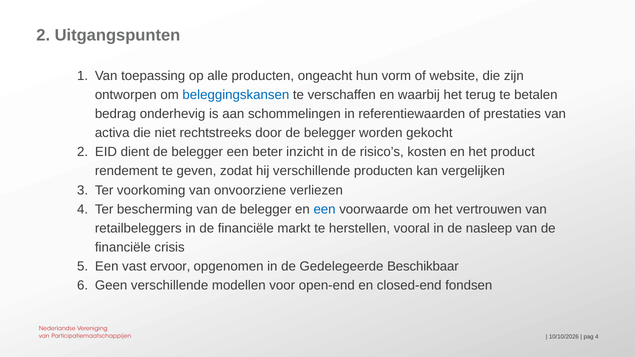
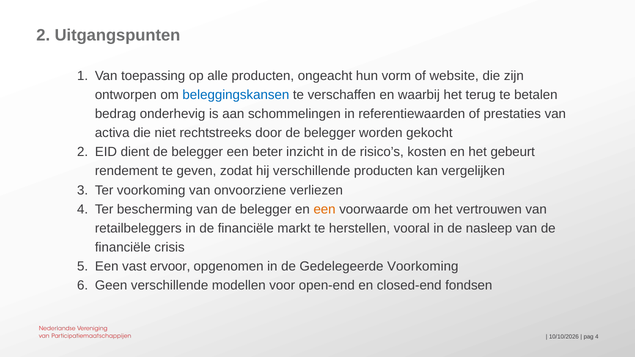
product: product -> gebeurt
een at (325, 209) colour: blue -> orange
Gedelegeerde Beschikbaar: Beschikbaar -> Voorkoming
